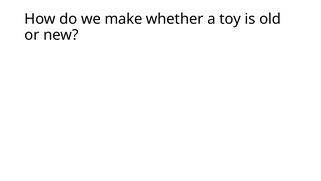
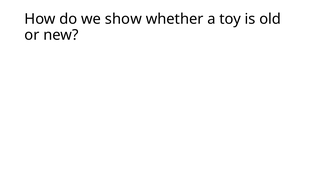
make: make -> show
